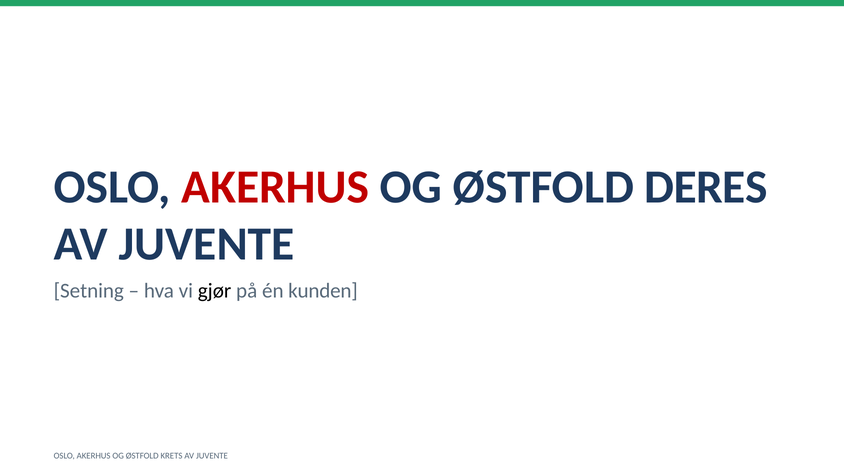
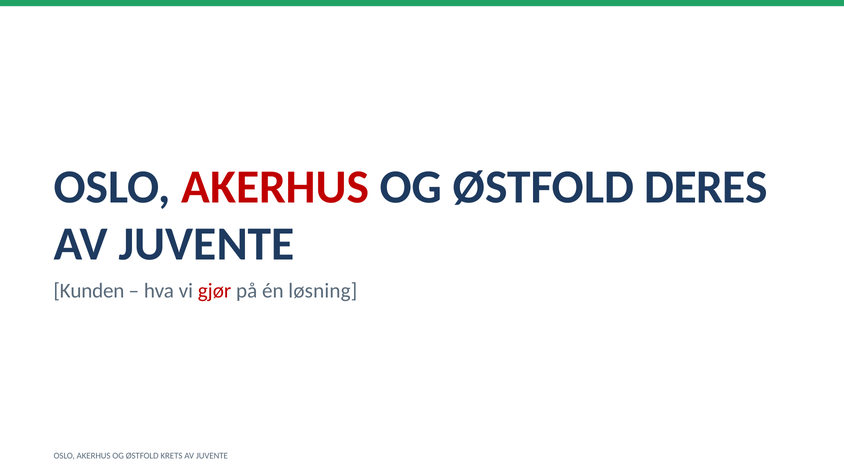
Setning: Setning -> Kunden
gjør colour: black -> red
kunden: kunden -> løsning
